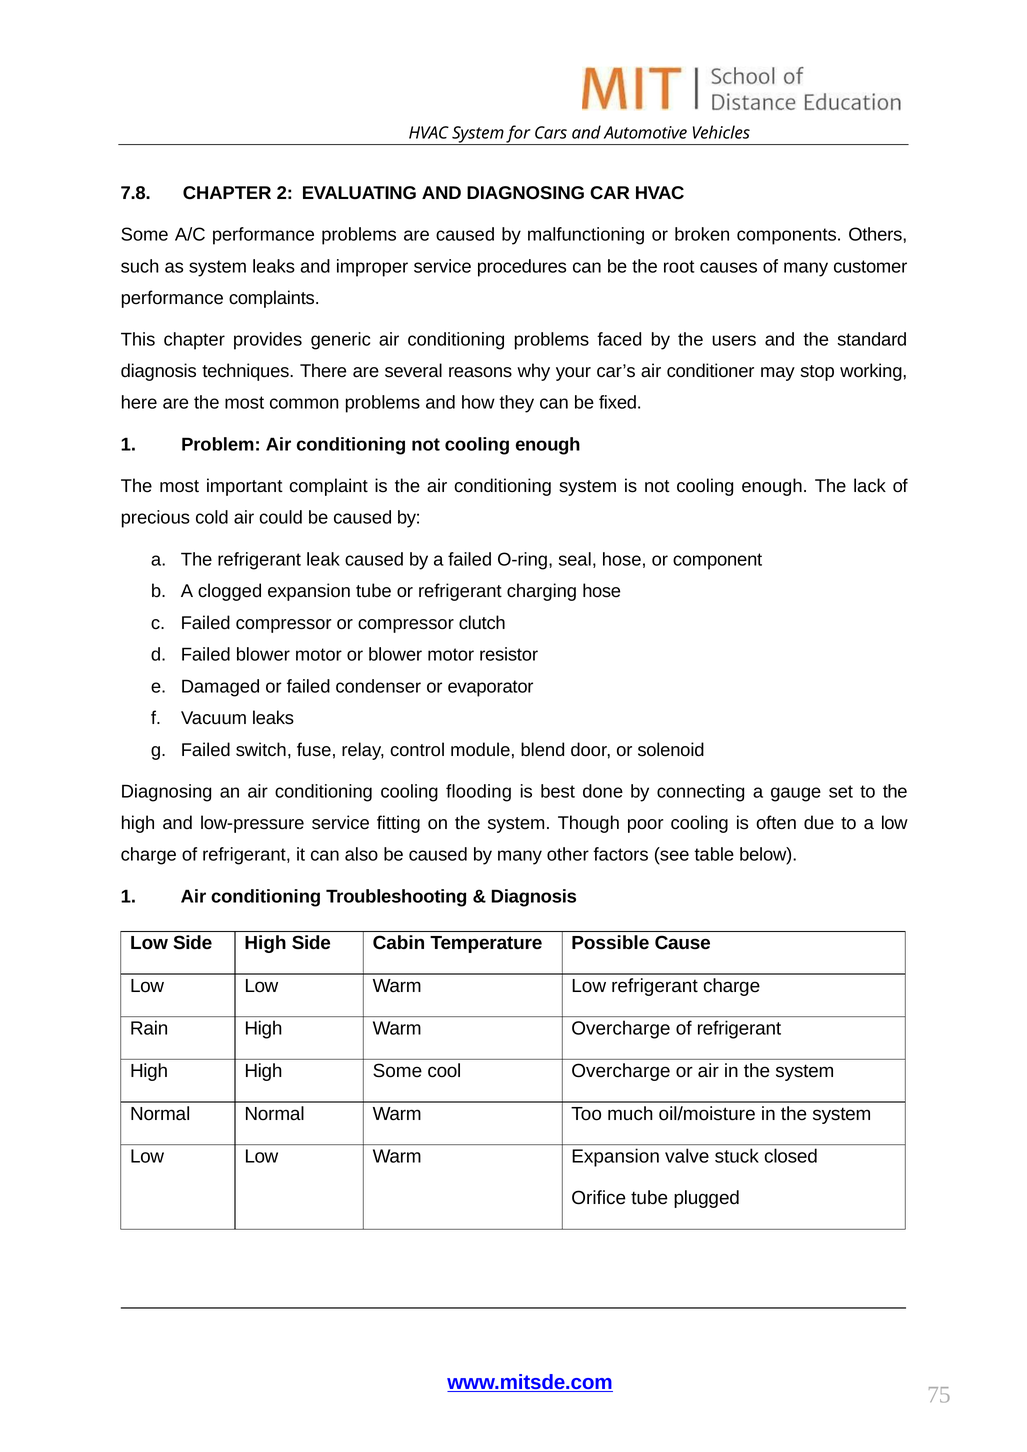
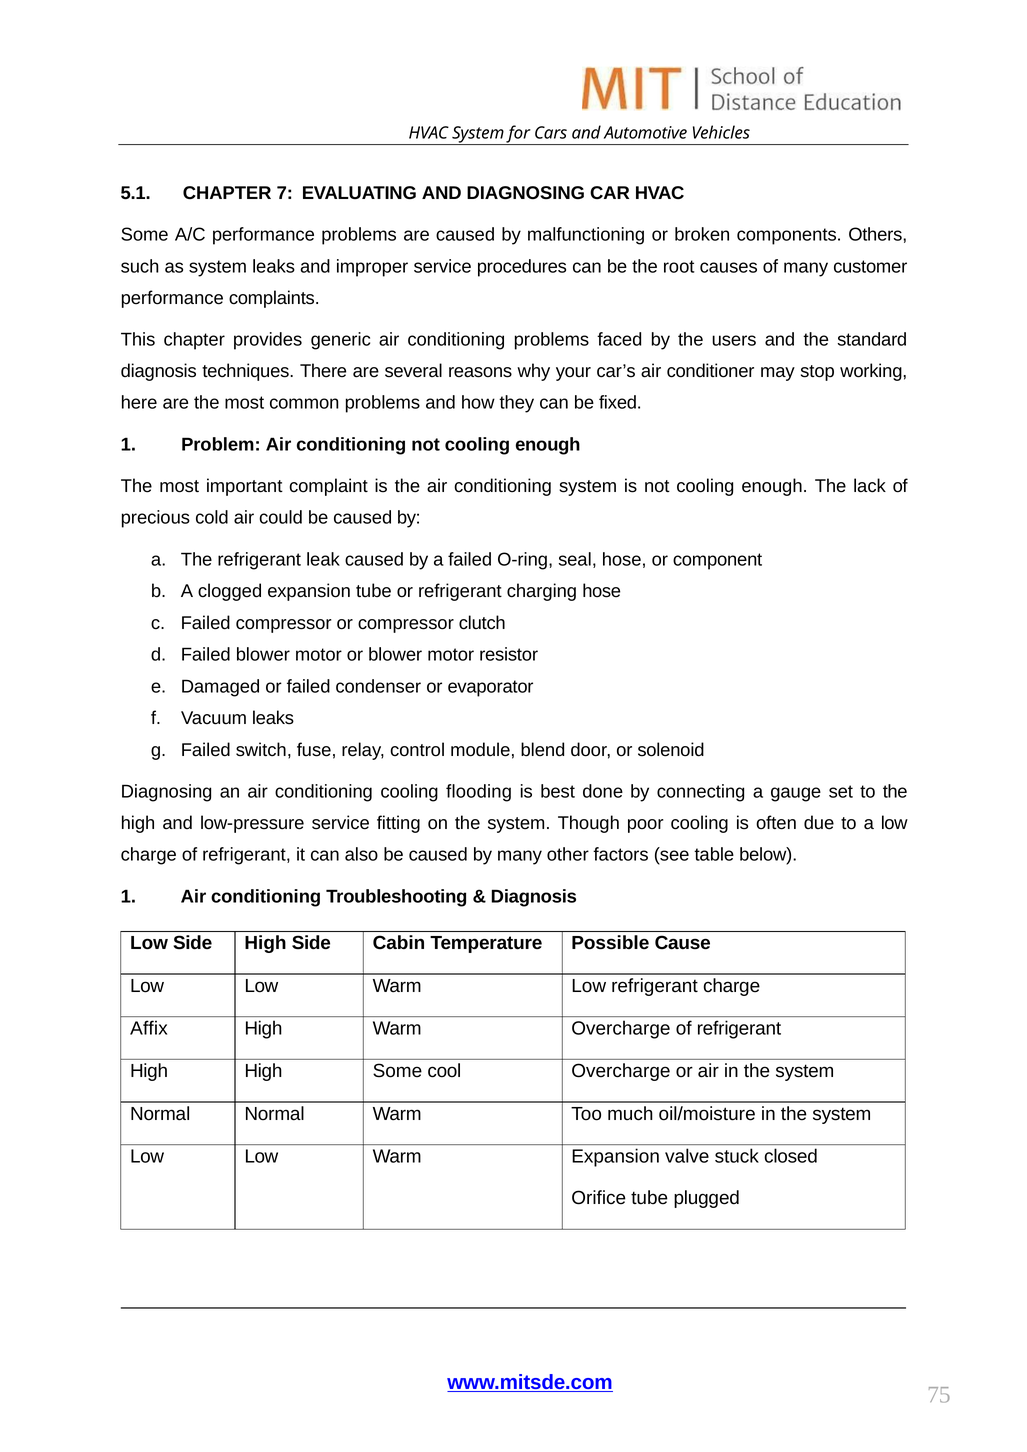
7.8: 7.8 -> 5.1
2: 2 -> 7
Rain: Rain -> Affix
